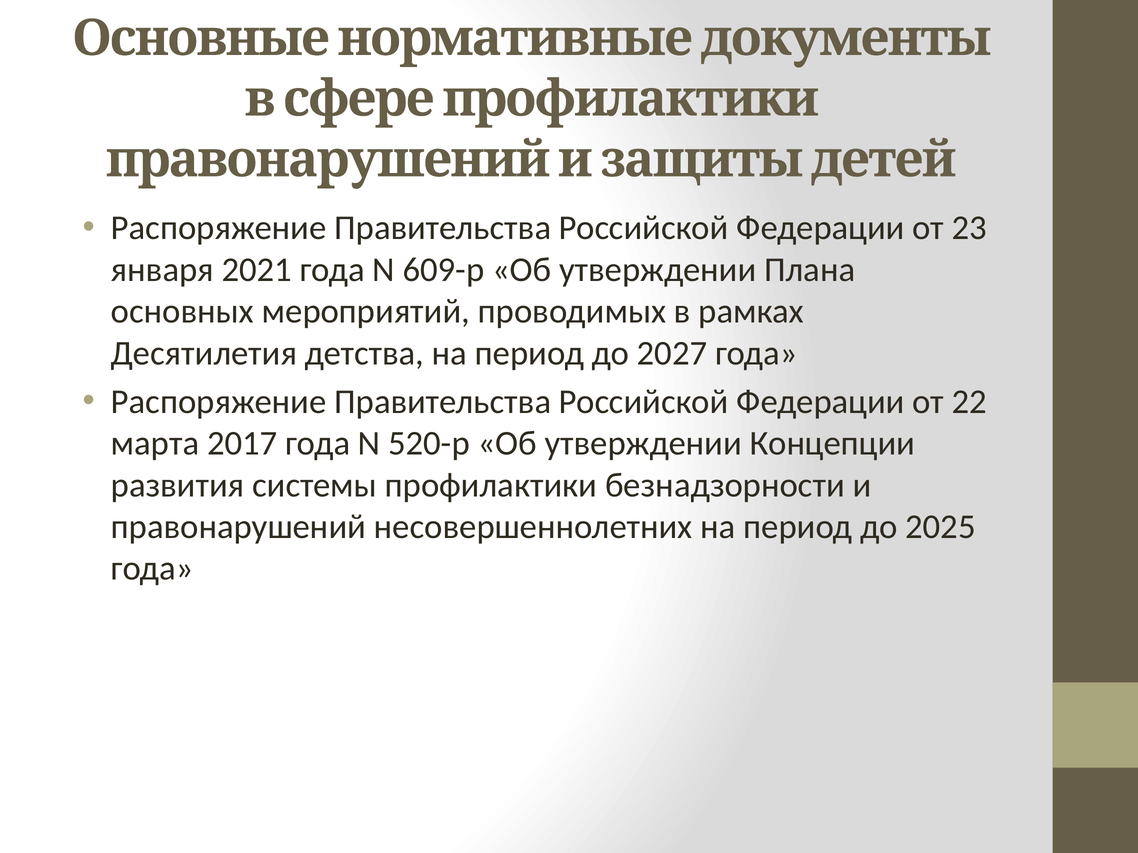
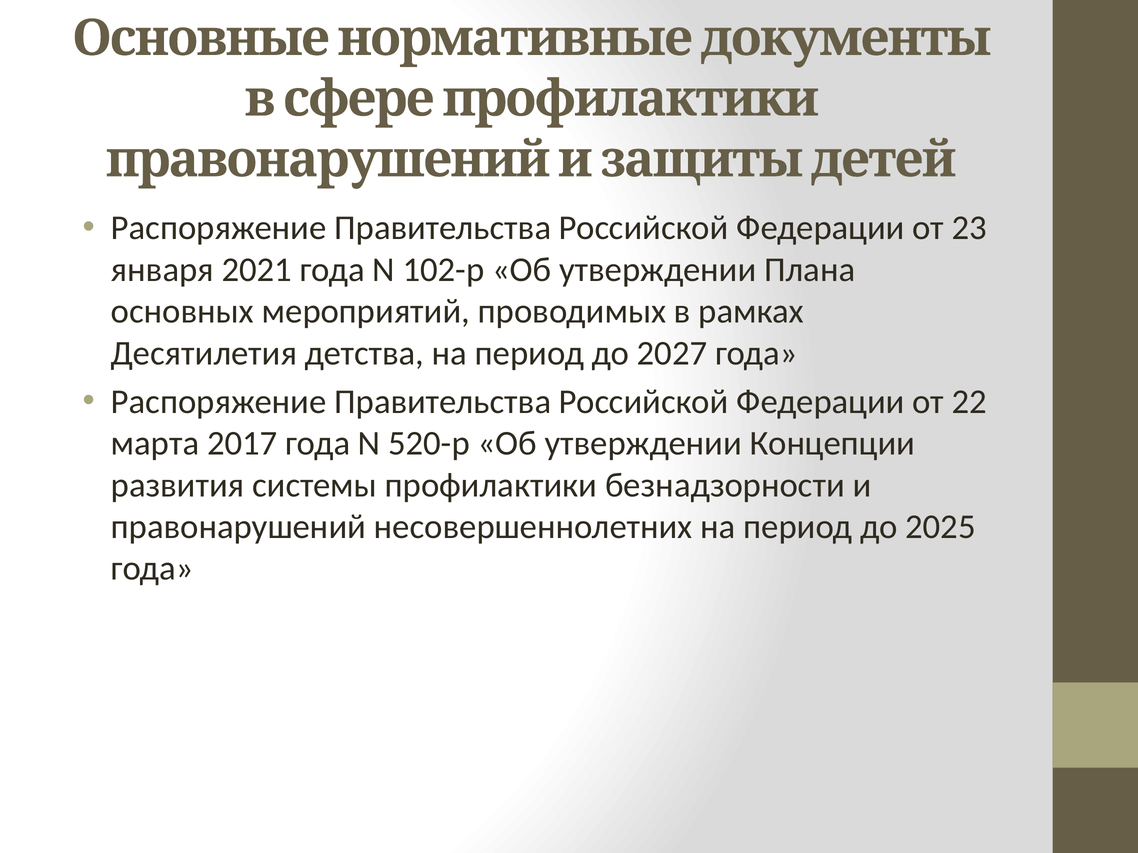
609-р: 609-р -> 102-р
